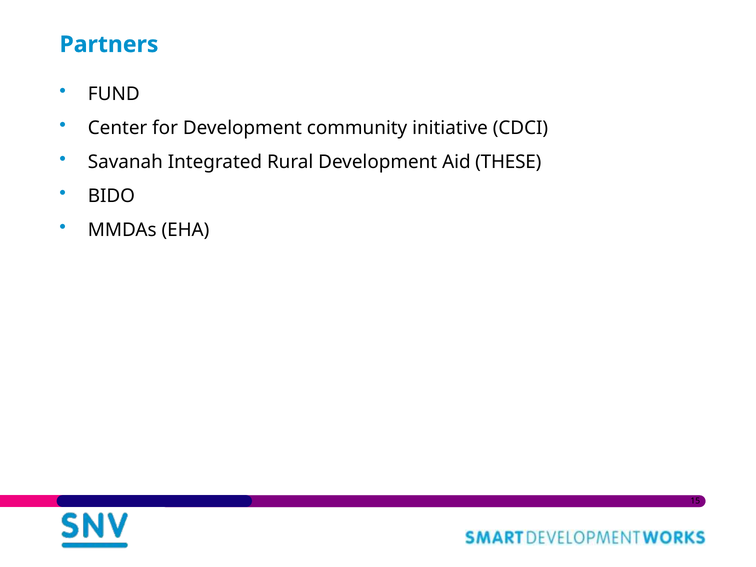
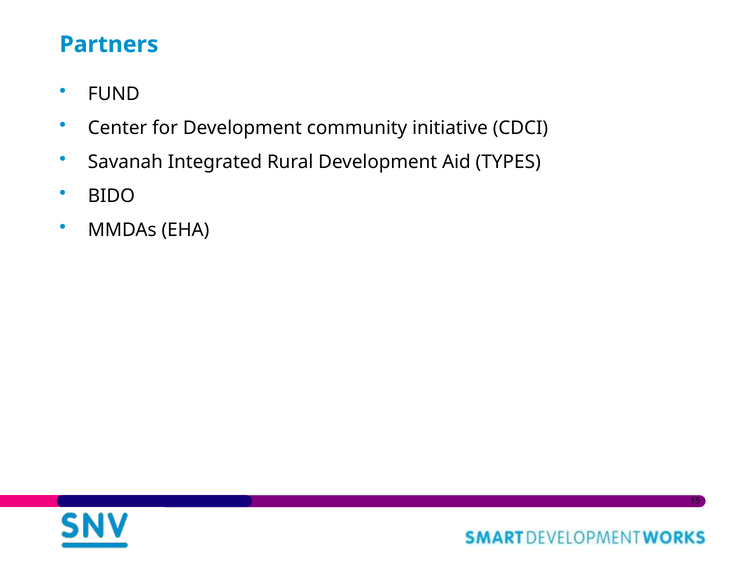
THESE: THESE -> TYPES
